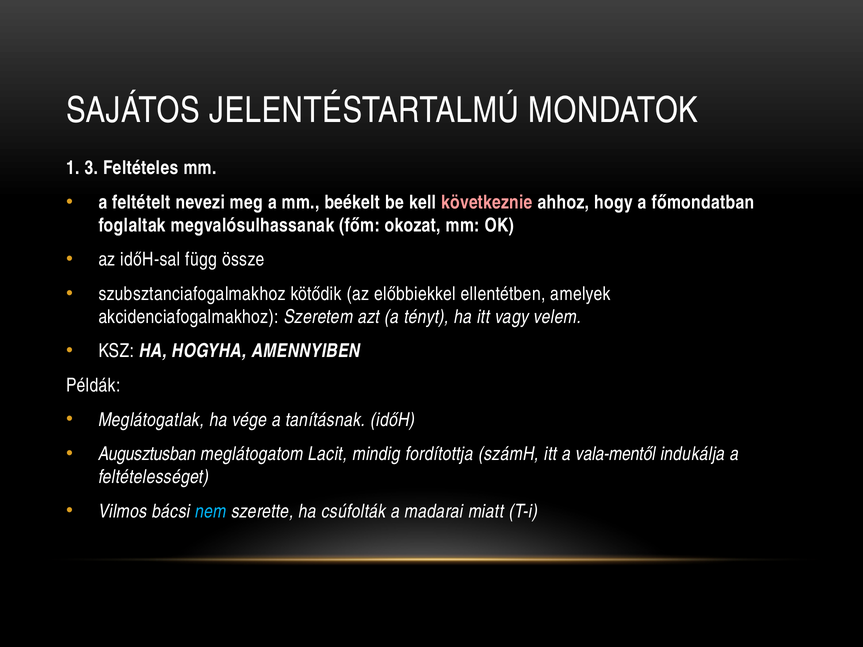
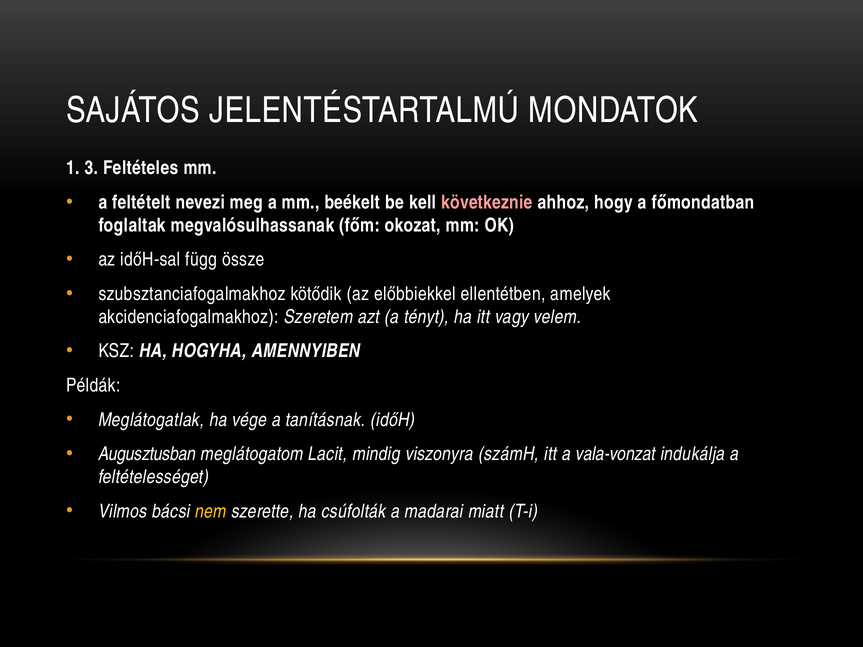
fordítottja: fordítottja -> viszonyra
vala-mentől: vala-mentől -> vala-vonzat
nem colour: light blue -> yellow
